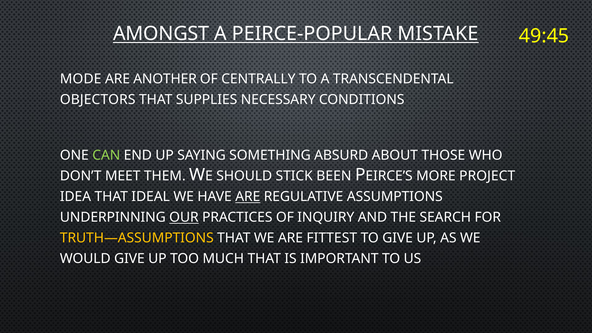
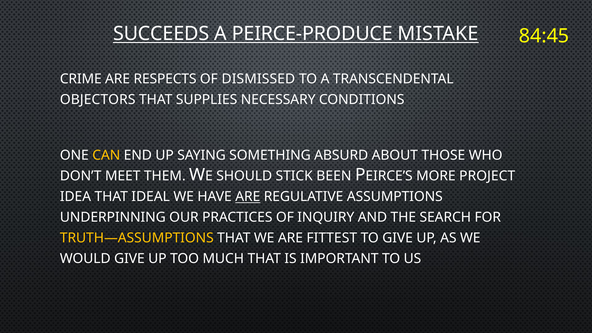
AMONGST: AMONGST -> SUCCEEDS
PEIRCE-POPULAR: PEIRCE-POPULAR -> PEIRCE-PRODUCE
49:45: 49:45 -> 84:45
MODE: MODE -> CRIME
ANOTHER: ANOTHER -> RESPECTS
CENTRALLY: CENTRALLY -> DISMISSED
CAN colour: light green -> yellow
OUR underline: present -> none
